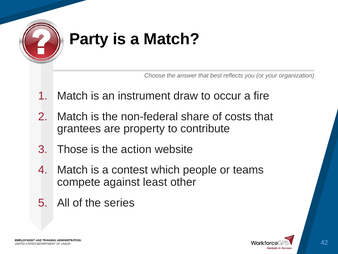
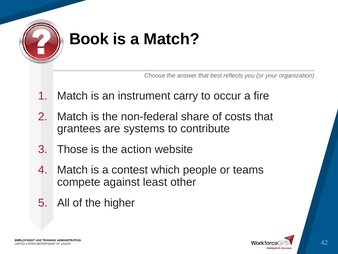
Party: Party -> Book
draw: draw -> carry
property: property -> systems
series: series -> higher
